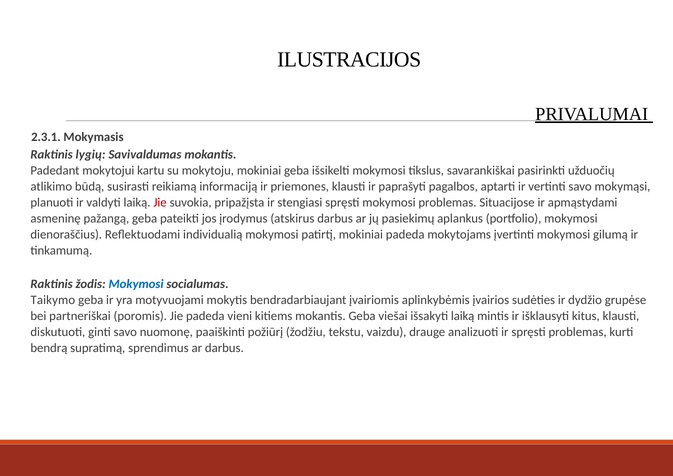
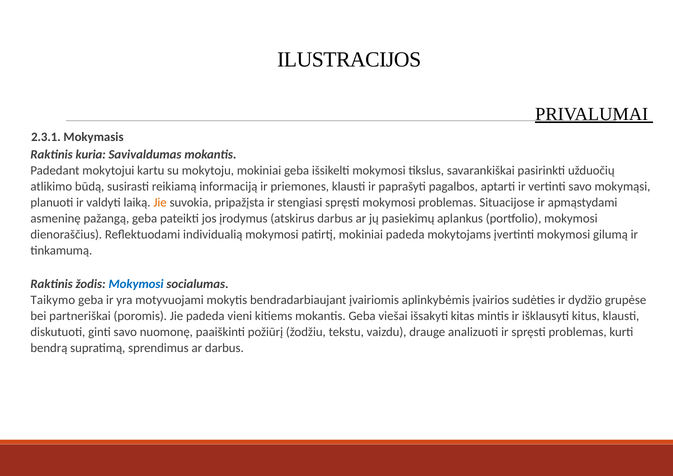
lygių: lygių -> kuria
Jie at (160, 202) colour: red -> orange
išsakyti laiką: laiką -> kitas
